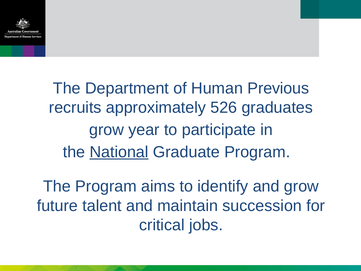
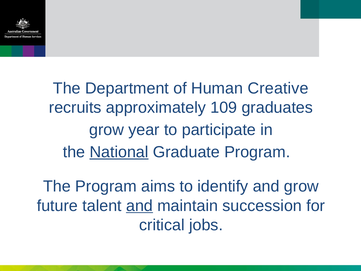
Previous: Previous -> Creative
526: 526 -> 109
and at (139, 206) underline: none -> present
